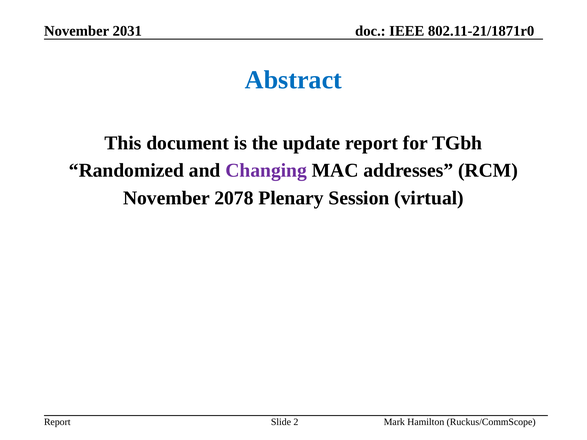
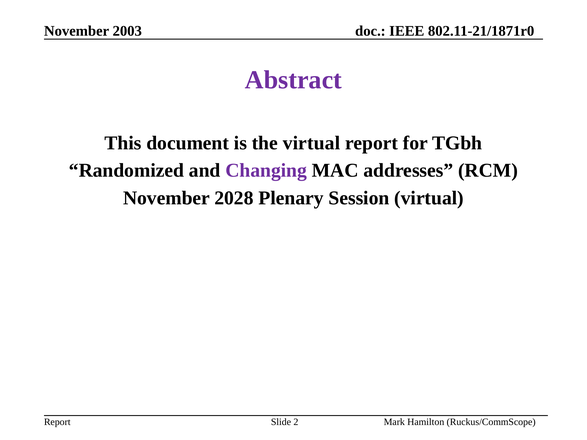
2031: 2031 -> 2003
Abstract colour: blue -> purple
the update: update -> virtual
2078: 2078 -> 2028
